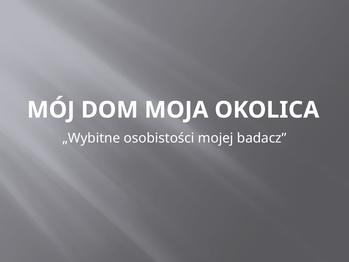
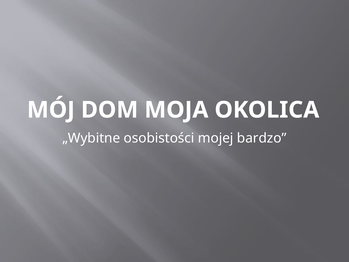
badacz: badacz -> bardzo
